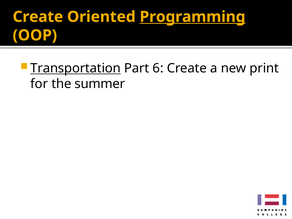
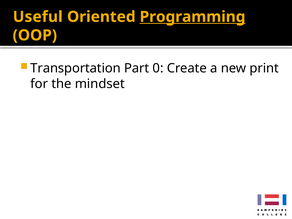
Create at (38, 17): Create -> Useful
Transportation underline: present -> none
6: 6 -> 0
summer: summer -> mindset
